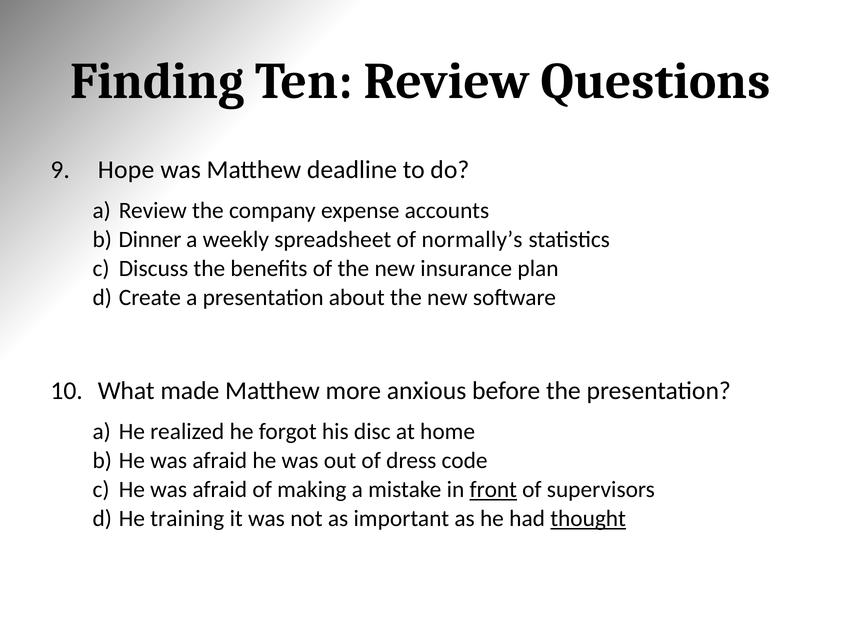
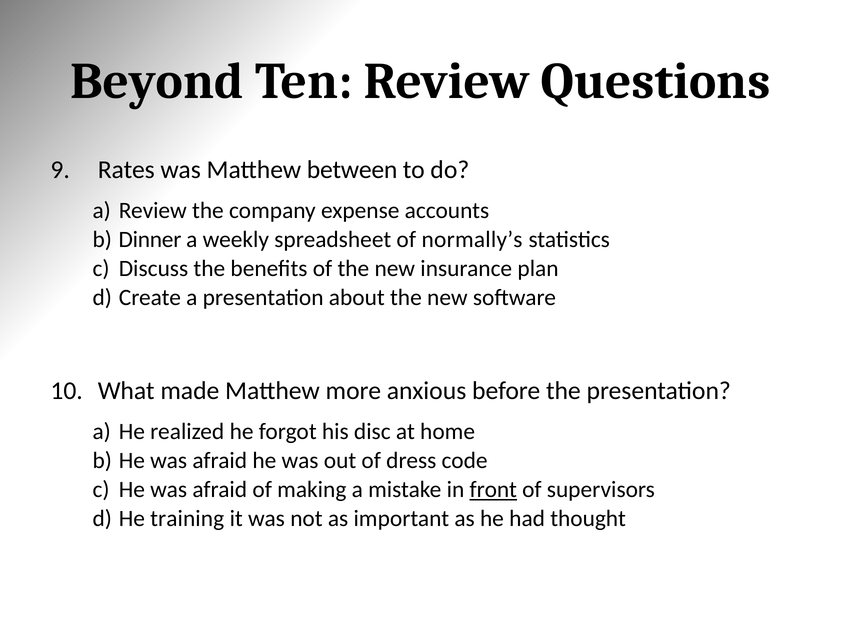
Finding: Finding -> Beyond
Hope: Hope -> Rates
deadline: deadline -> between
thought underline: present -> none
